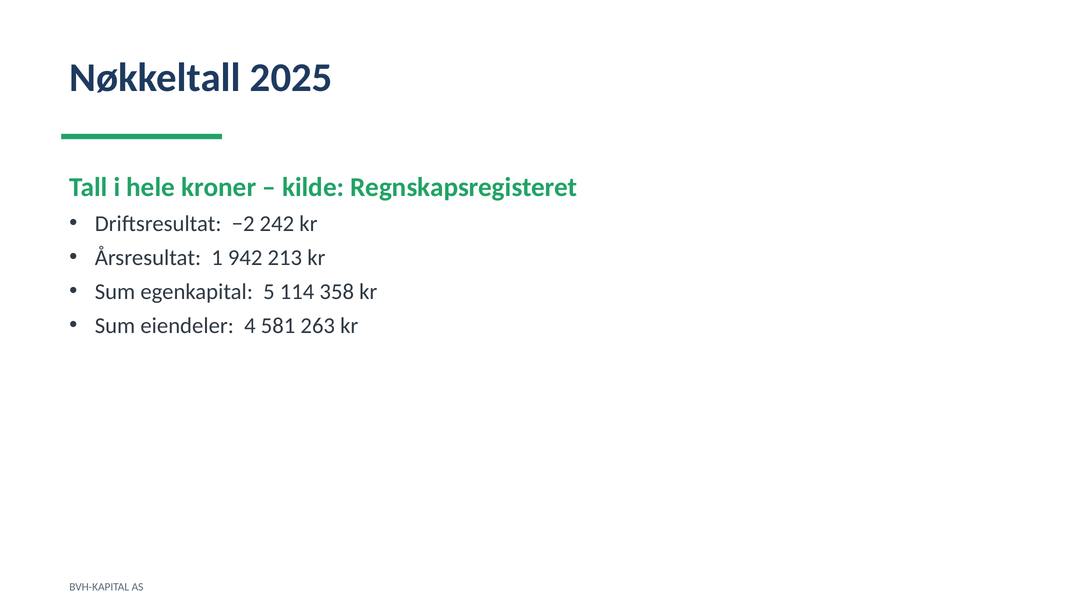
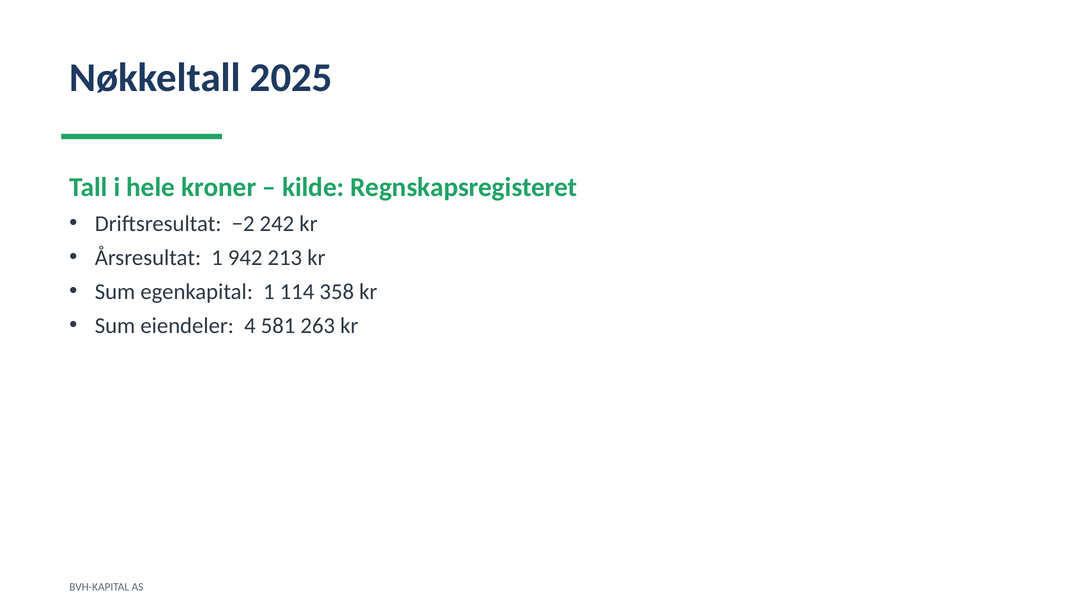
egenkapital 5: 5 -> 1
